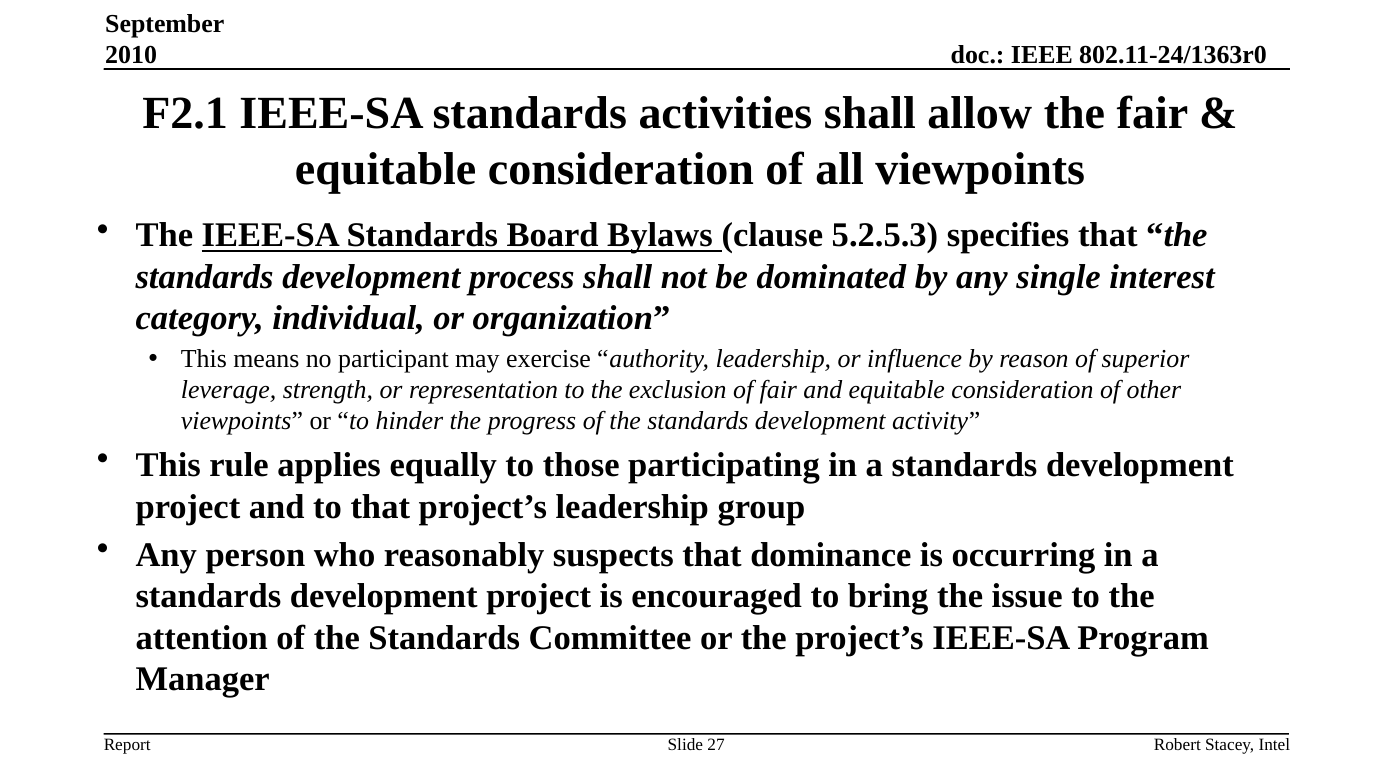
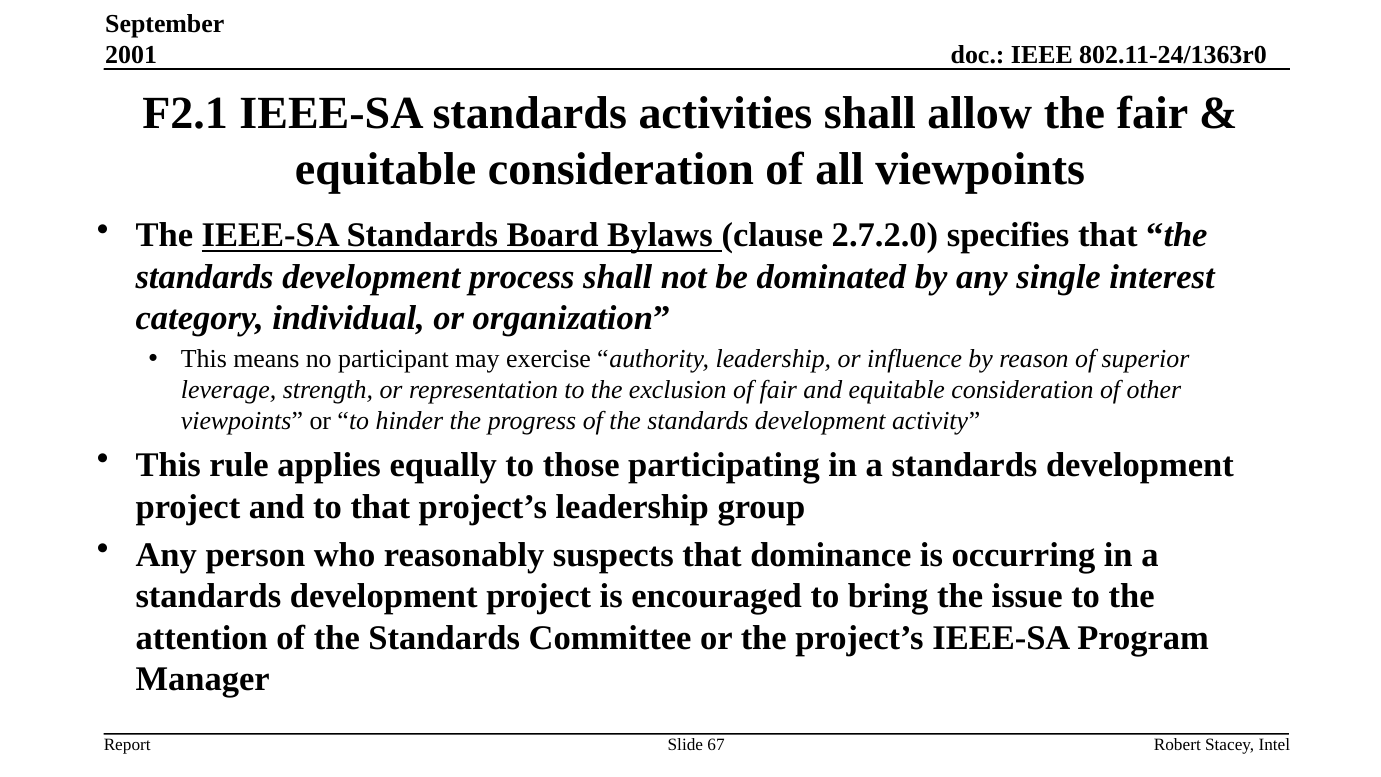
2010: 2010 -> 2001
5.2.5.3: 5.2.5.3 -> 2.7.2.0
27: 27 -> 67
